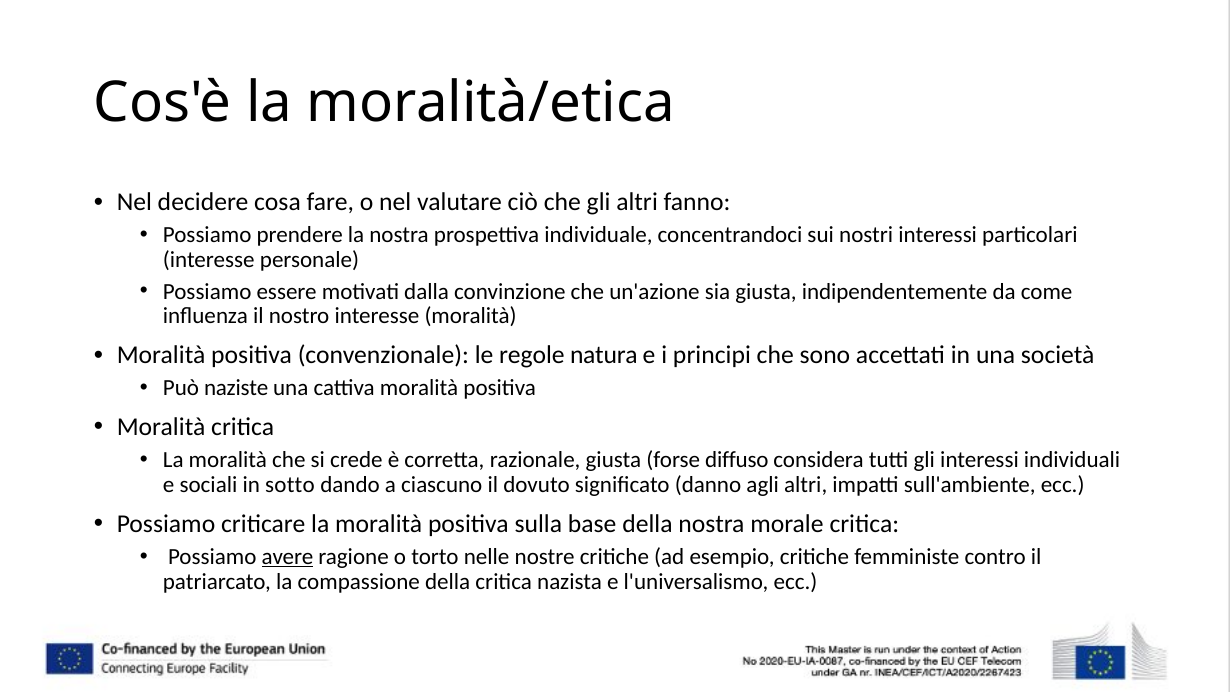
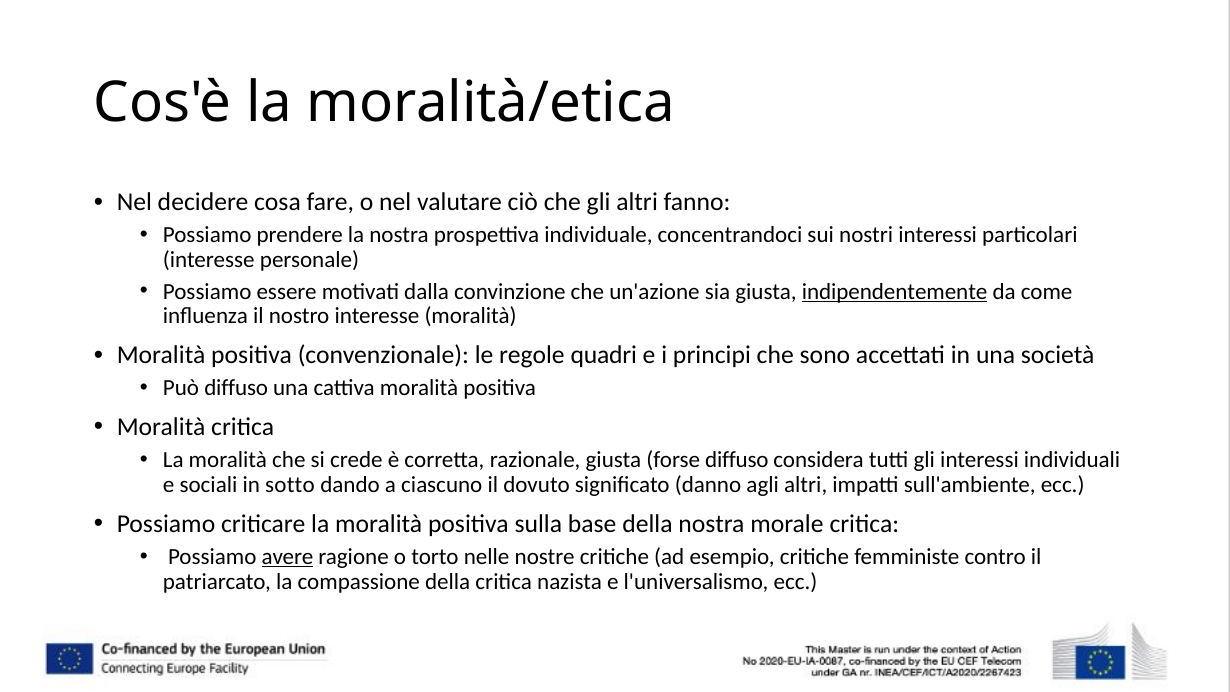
indipendentemente underline: none -> present
natura: natura -> quadri
Può naziste: naziste -> diffuso
